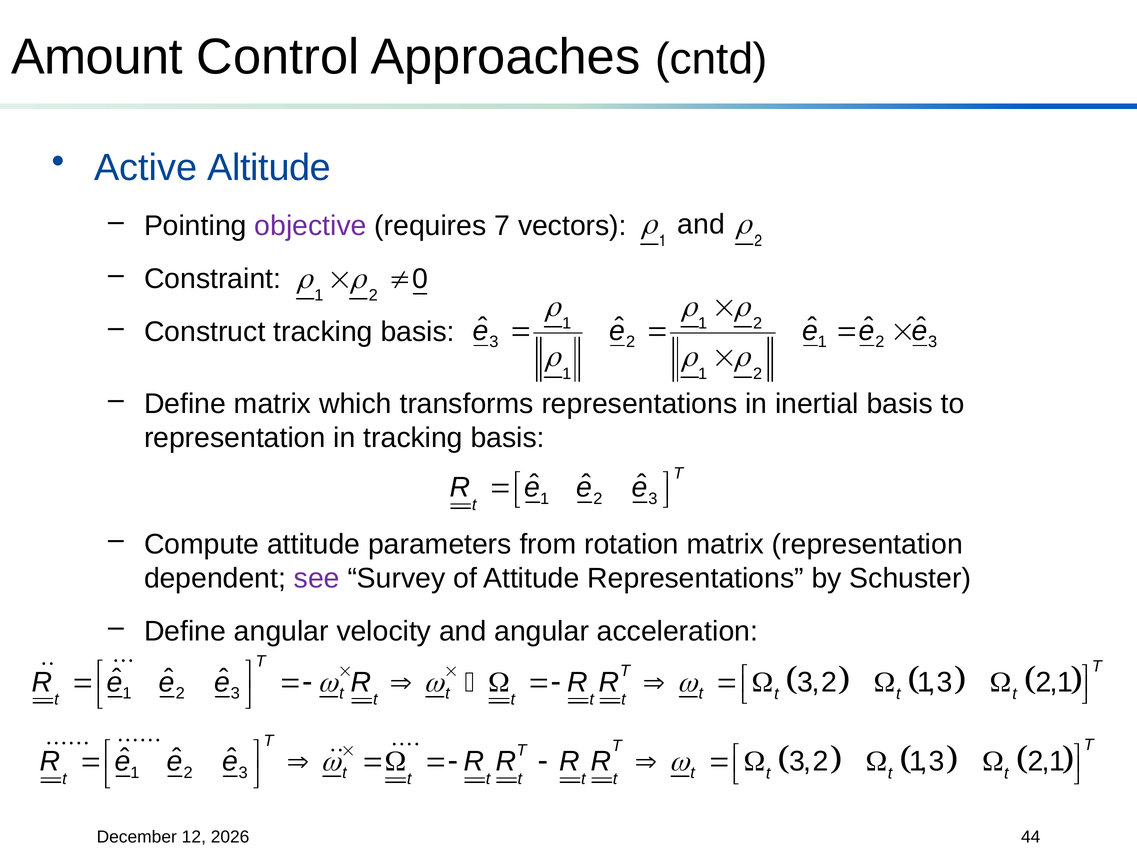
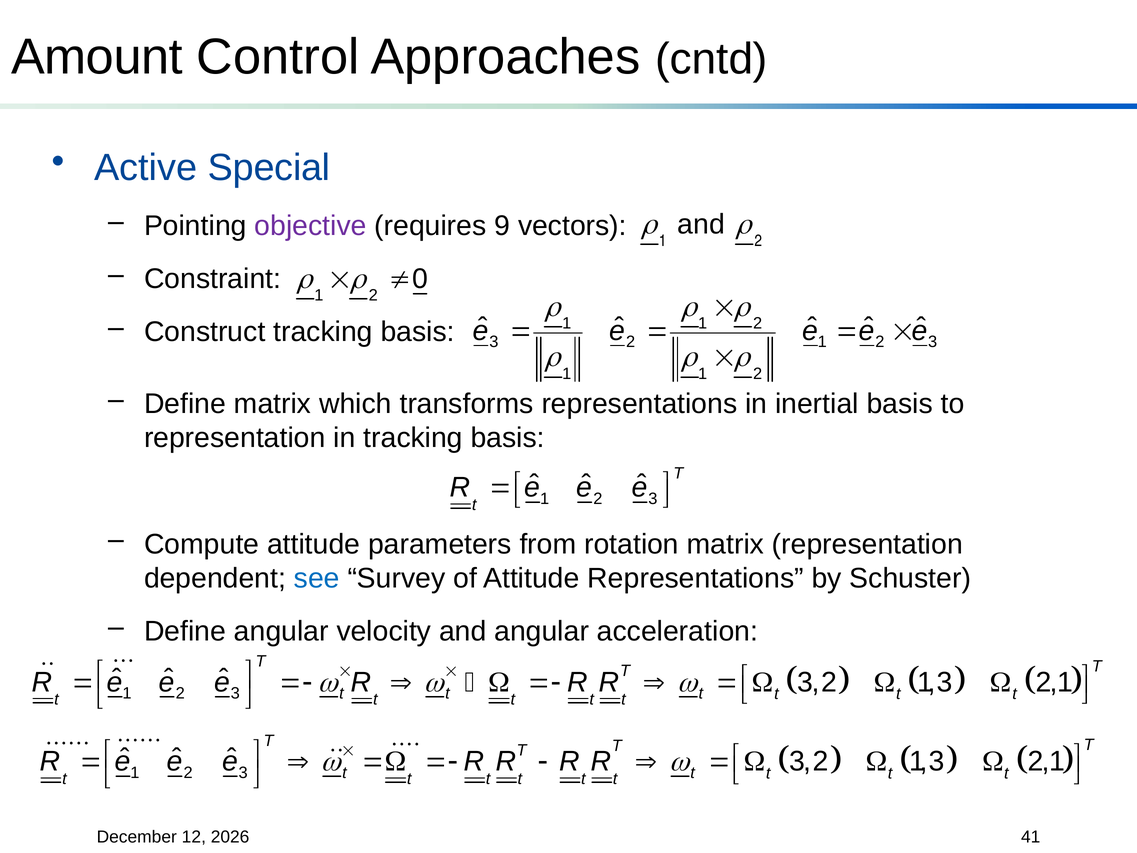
Altitude: Altitude -> Special
7: 7 -> 9
see colour: purple -> blue
44: 44 -> 41
